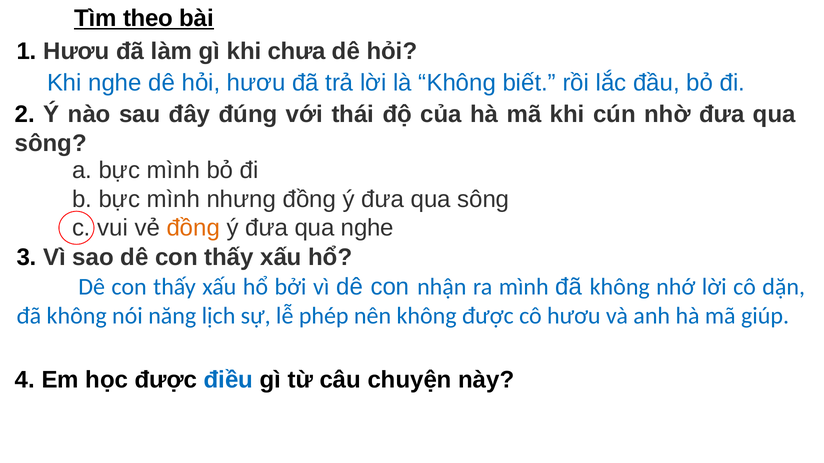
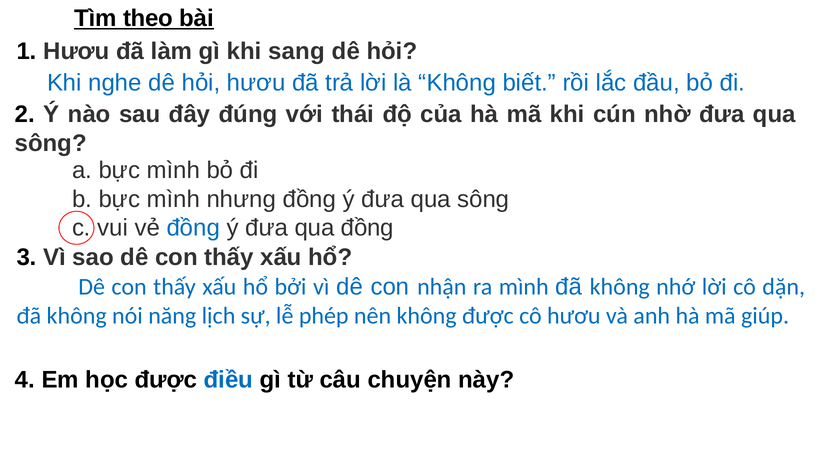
chưa: chưa -> sang
đồng at (193, 228) colour: orange -> blue
qua nghe: nghe -> đồng
